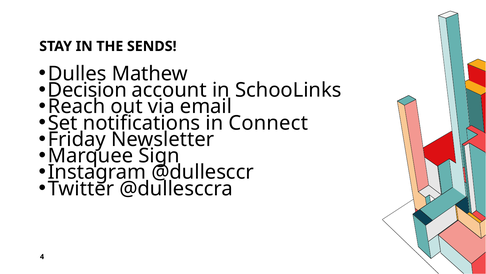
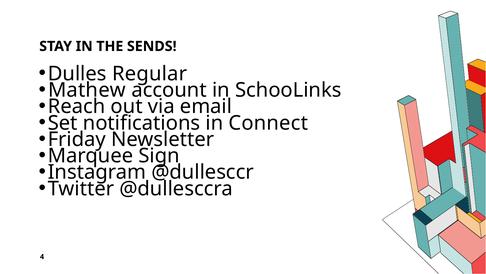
Mathew: Mathew -> Regular
Decision: Decision -> Mathew
